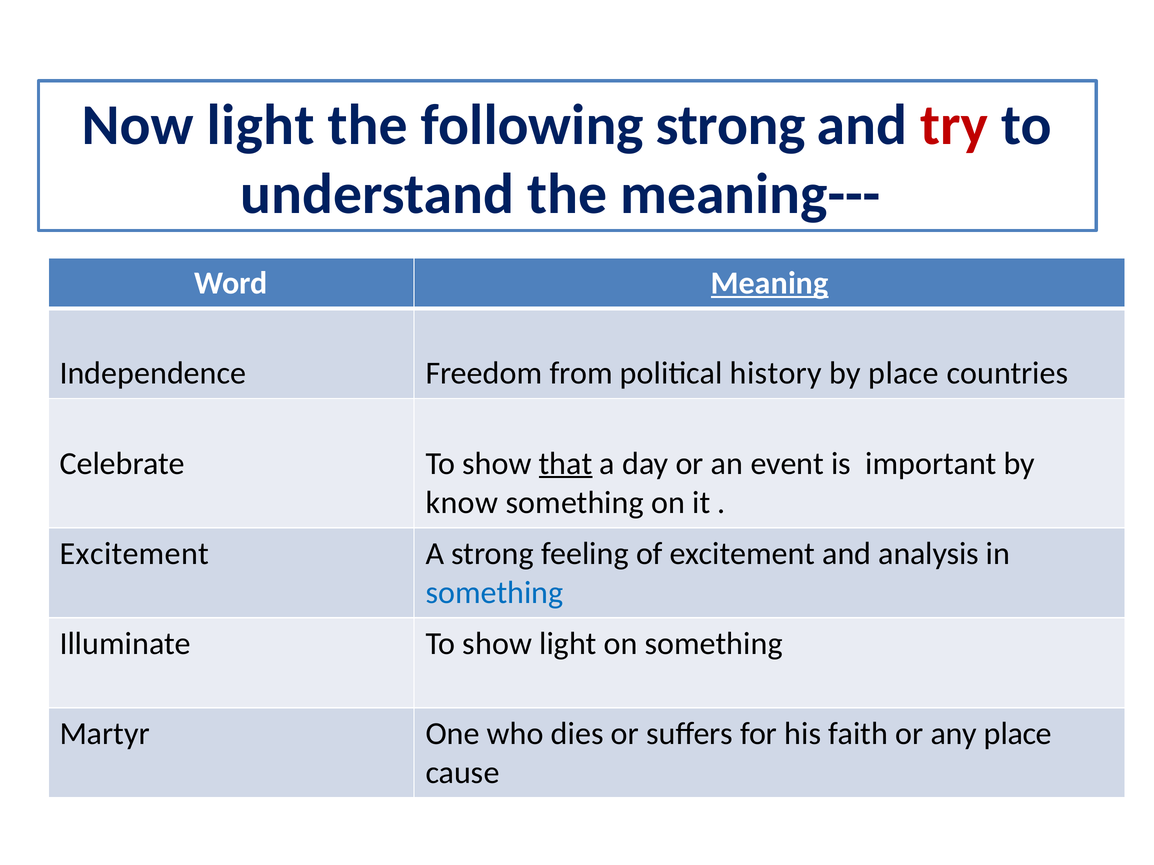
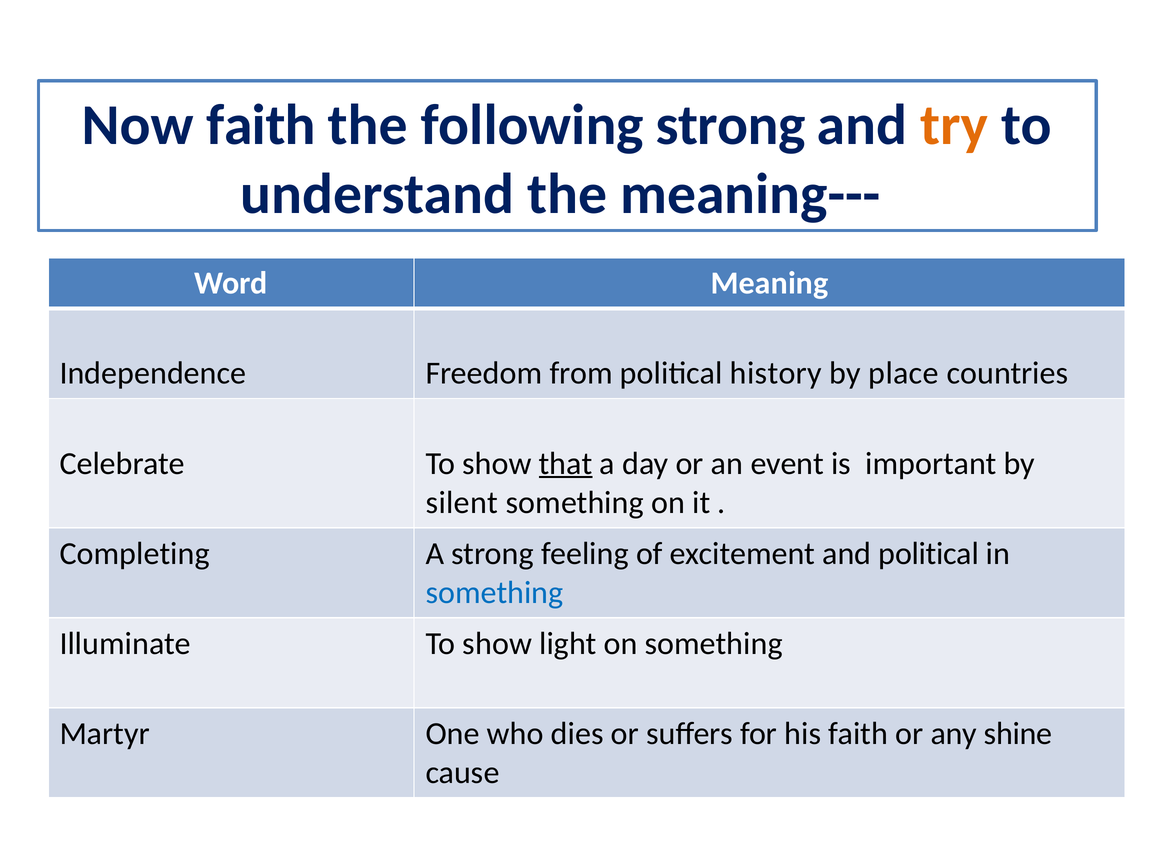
Now light: light -> faith
try colour: red -> orange
Meaning underline: present -> none
know: know -> silent
Excitement at (135, 554): Excitement -> Completing
and analysis: analysis -> political
any place: place -> shine
